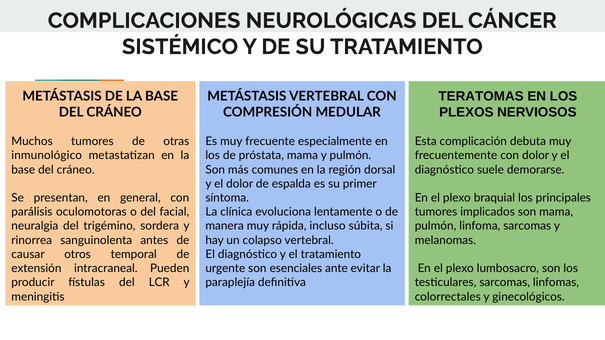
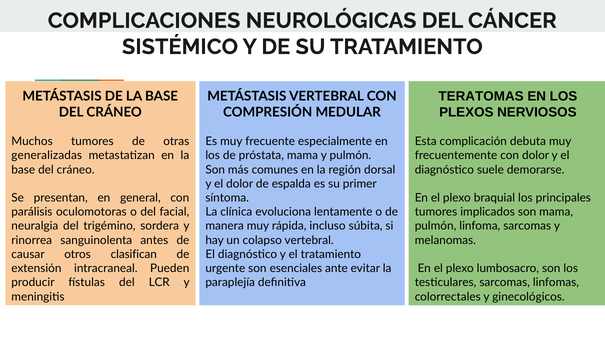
inmunológico: inmunológico -> generalizadas
temporal: temporal -> clasifican
